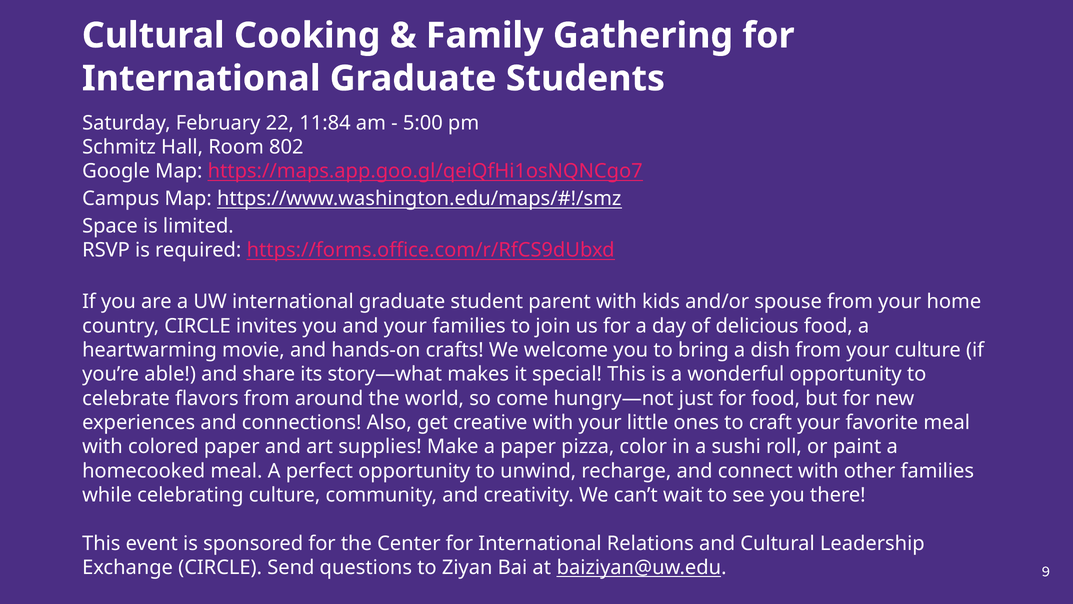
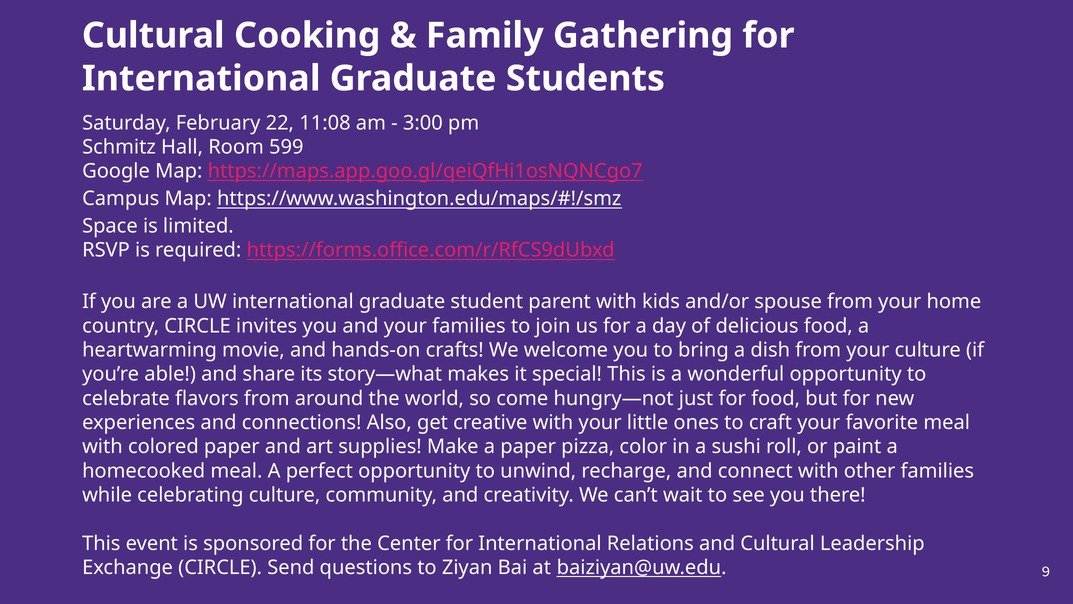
11:84: 11:84 -> 11:08
5:00: 5:00 -> 3:00
802: 802 -> 599
